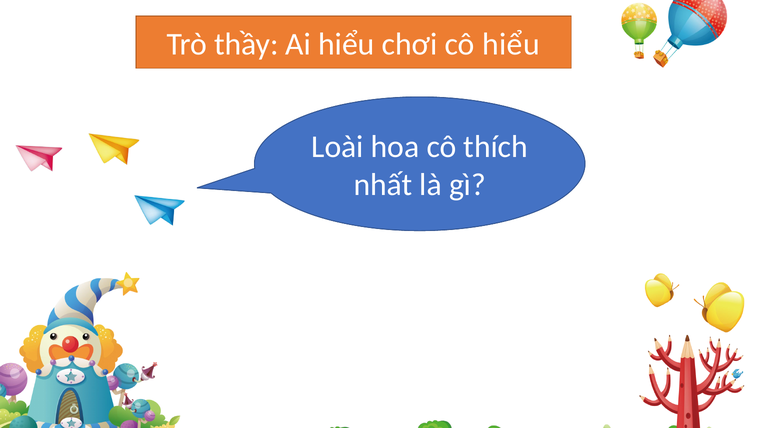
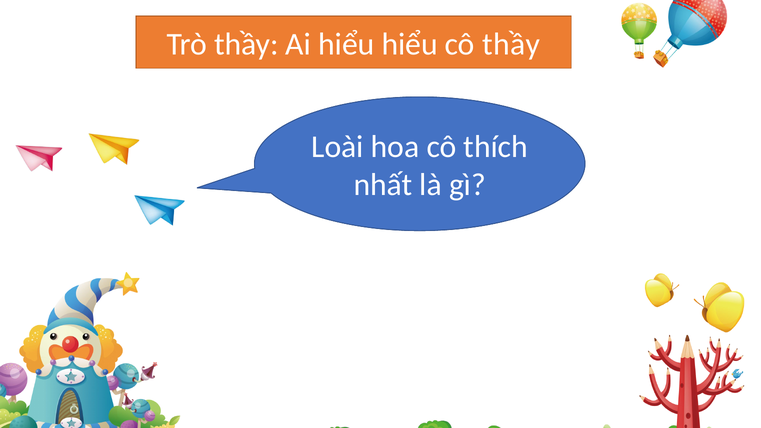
hiểu chơi: chơi -> hiểu
cô hiểu: hiểu -> thầy
